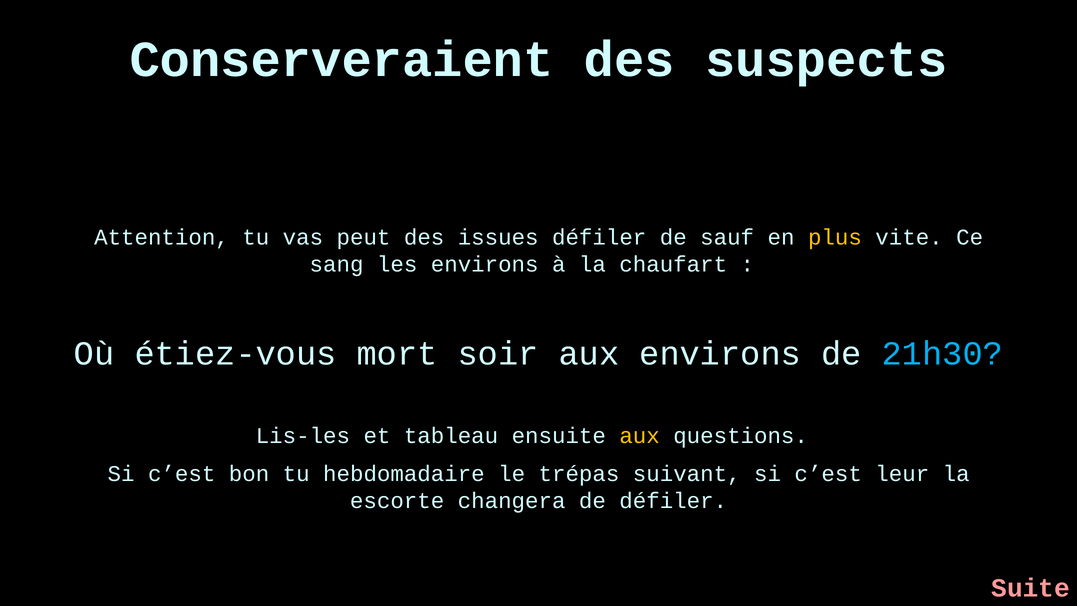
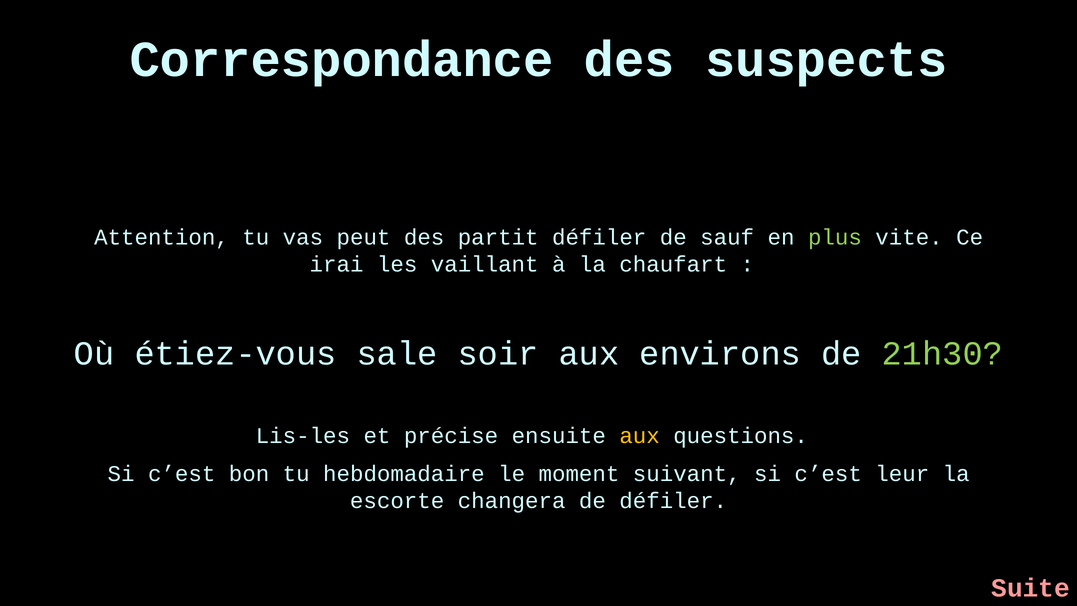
Conserveraient: Conserveraient -> Correspondance
issues: issues -> partit
plus colour: yellow -> light green
sang: sang -> irai
les environs: environs -> vaillant
mort: mort -> sale
21h30 colour: light blue -> light green
tableau: tableau -> précise
trépas: trépas -> moment
